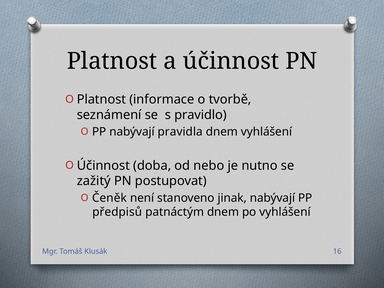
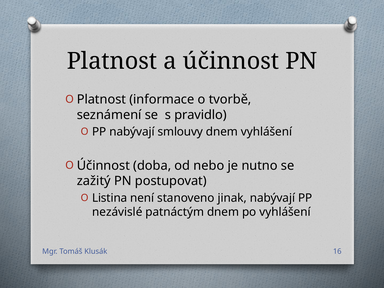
pravidla: pravidla -> smlouvy
Čeněk: Čeněk -> Listina
předpisů: předpisů -> nezávislé
